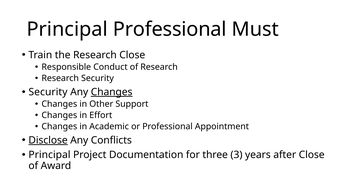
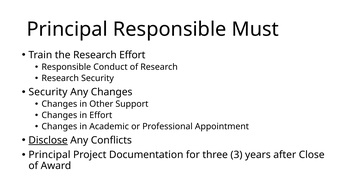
Principal Professional: Professional -> Responsible
Research Close: Close -> Effort
Changes at (112, 92) underline: present -> none
